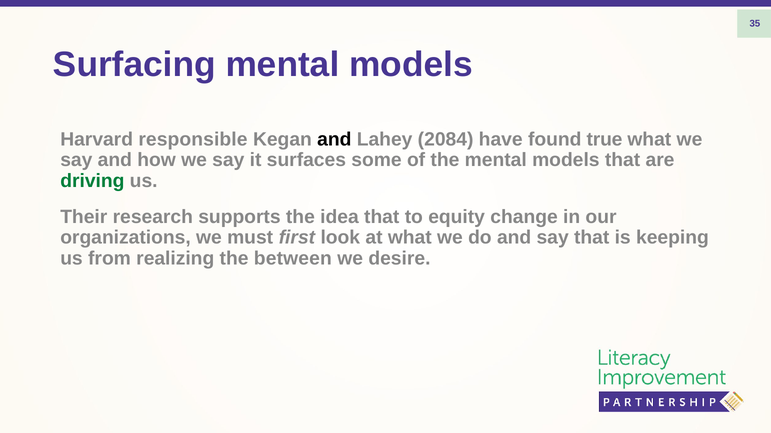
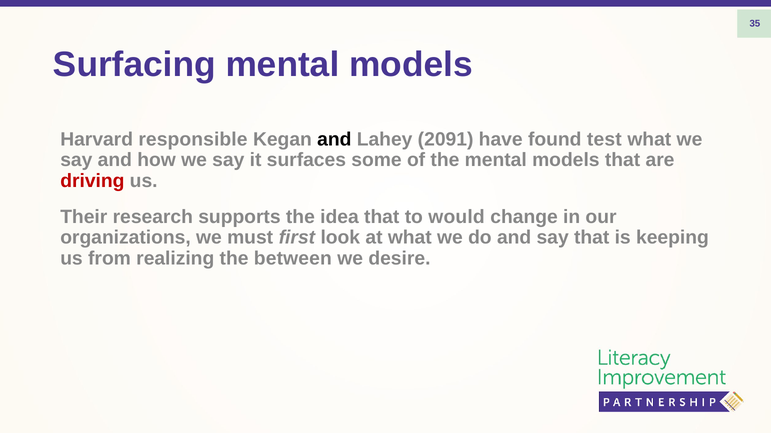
2084: 2084 -> 2091
true: true -> test
driving colour: green -> red
equity: equity -> would
